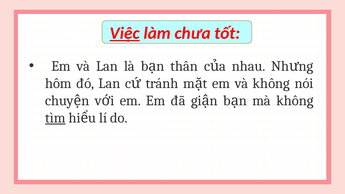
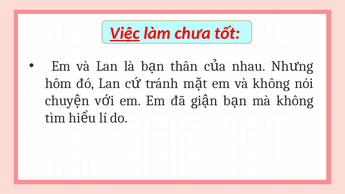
tìm underline: present -> none
